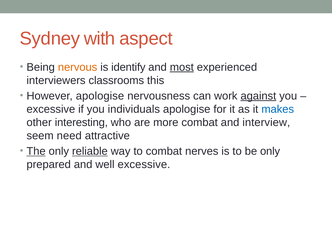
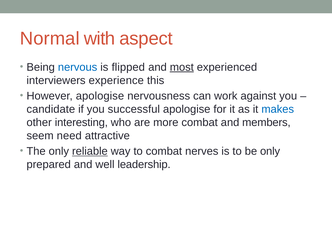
Sydney: Sydney -> Normal
nervous colour: orange -> blue
identify: identify -> flipped
classrooms: classrooms -> experience
against underline: present -> none
excessive at (51, 109): excessive -> candidate
individuals: individuals -> successful
interview: interview -> members
The underline: present -> none
well excessive: excessive -> leadership
